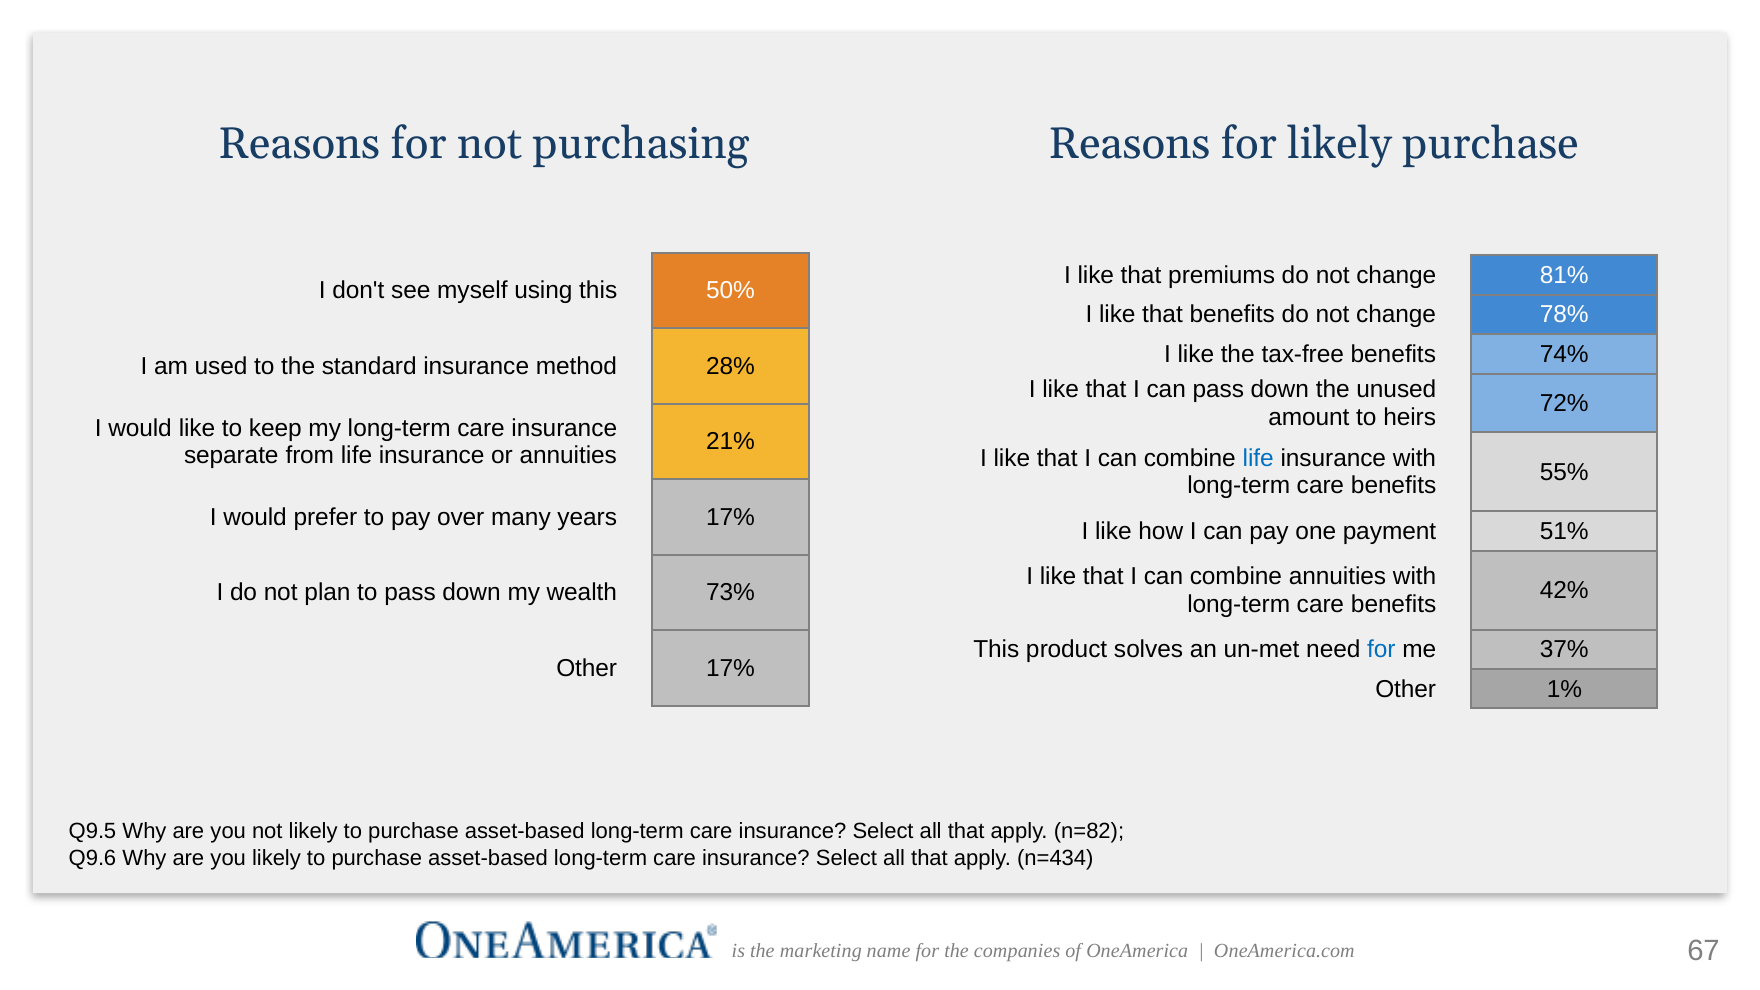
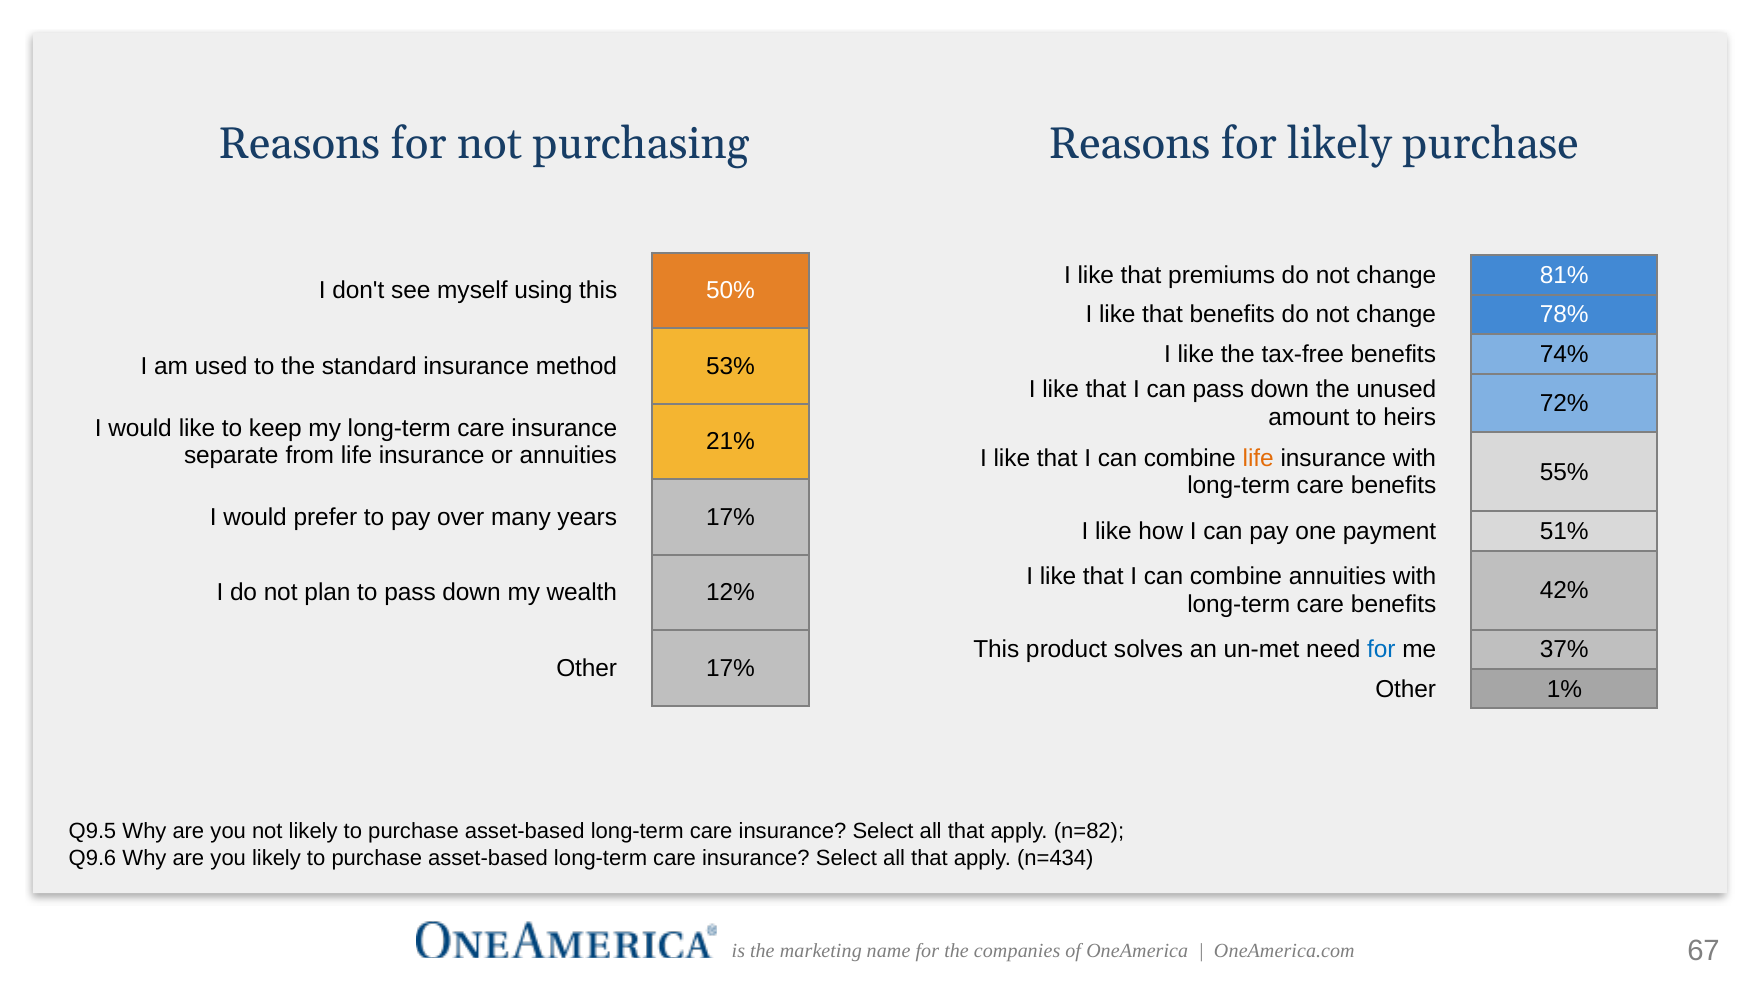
28%: 28% -> 53%
life at (1258, 459) colour: blue -> orange
73%: 73% -> 12%
